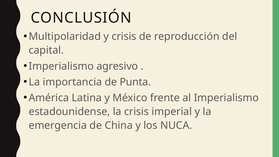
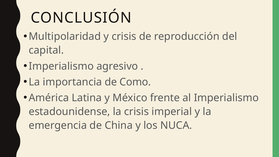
Punta: Punta -> Como
